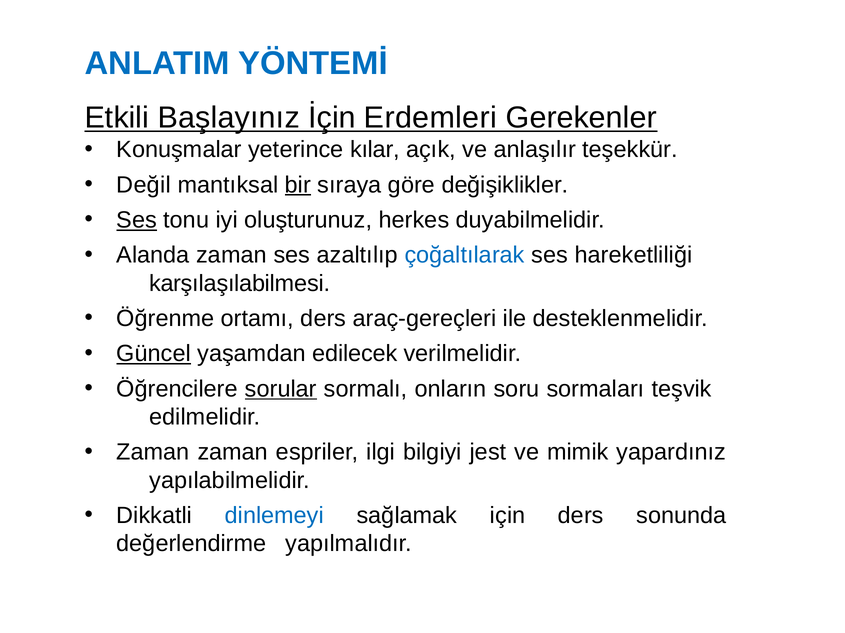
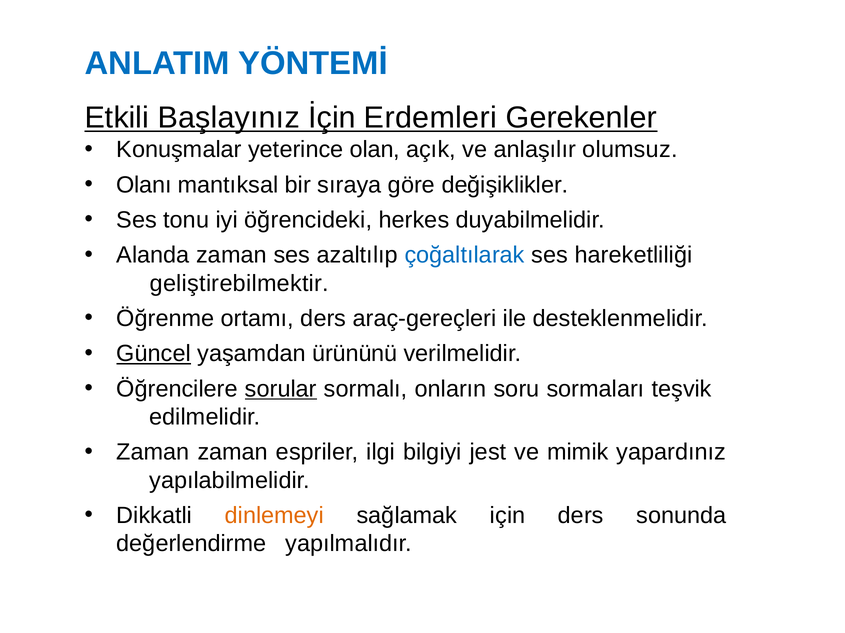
kılar: kılar -> olan
teşekkür: teşekkür -> olumsuz
Değil: Değil -> Olanı
bir underline: present -> none
Ses at (137, 220) underline: present -> none
oluşturunuz: oluşturunuz -> öğrencideki
karşılaşılabilmesi: karşılaşılabilmesi -> geliştirebilmektir
edilecek: edilecek -> ürününü
dinlemeyi colour: blue -> orange
